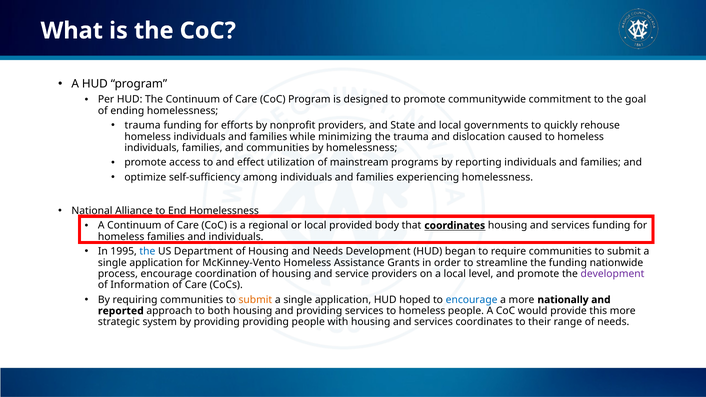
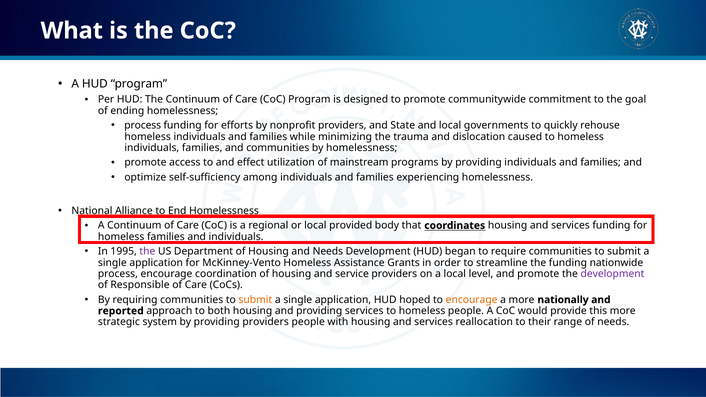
trauma at (143, 125): trauma -> process
programs by reporting: reporting -> providing
the at (147, 252) colour: blue -> purple
Information: Information -> Responsible
encourage at (472, 300) colour: blue -> orange
providing providing: providing -> providers
services coordinates: coordinates -> reallocation
